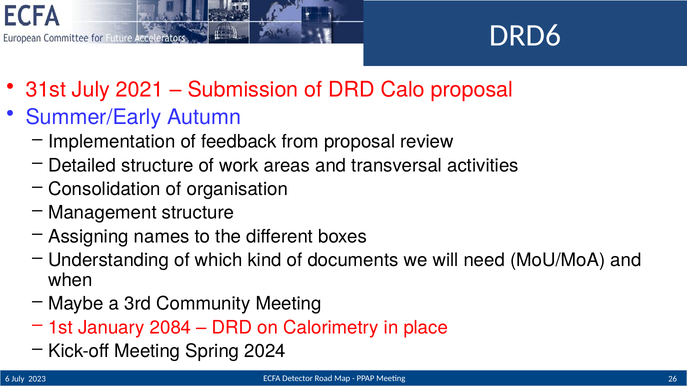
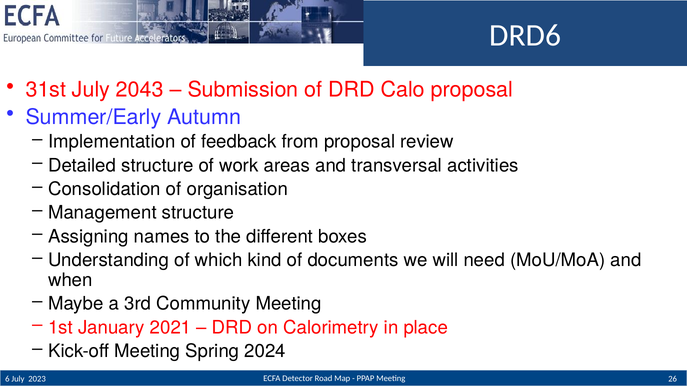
2021: 2021 -> 2043
2084: 2084 -> 2021
